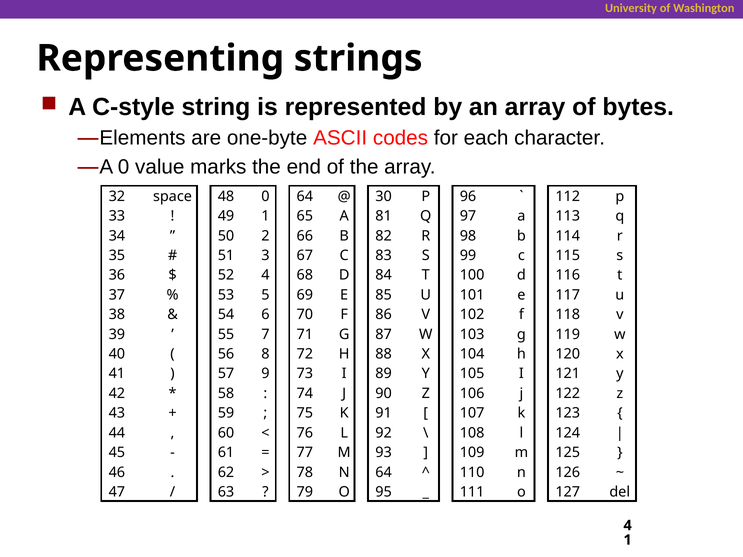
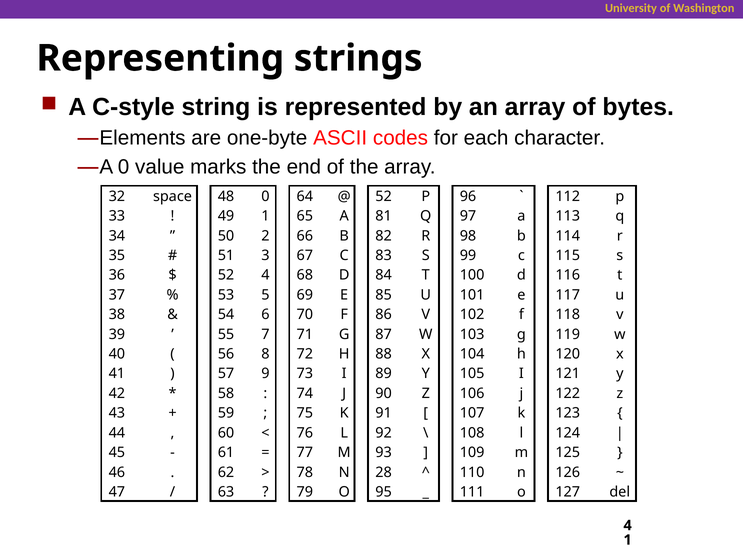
30 at (384, 196): 30 -> 52
N 64: 64 -> 28
